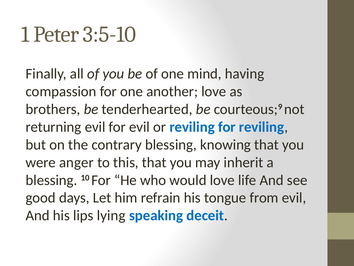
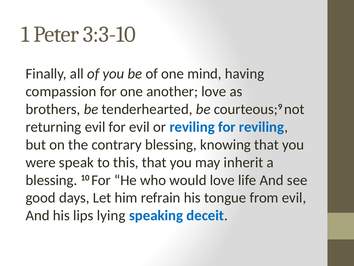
3:5-10: 3:5-10 -> 3:3-10
anger: anger -> speak
